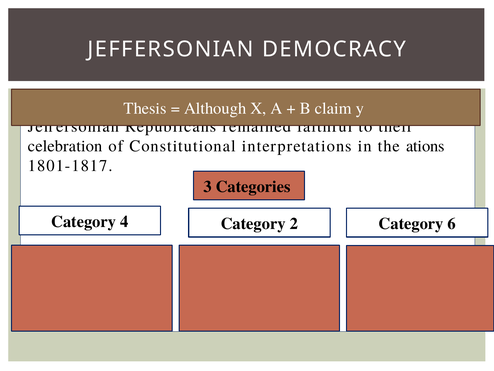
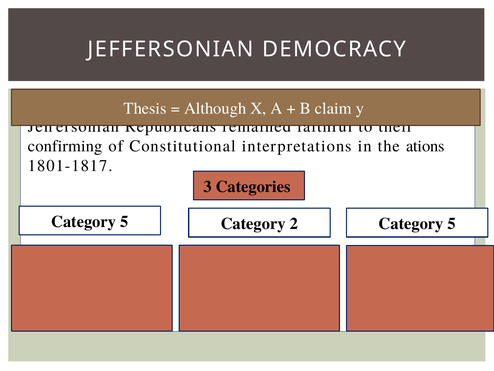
celebration: celebration -> confirming
4 at (124, 221): 4 -> 5
2 Category 6: 6 -> 5
